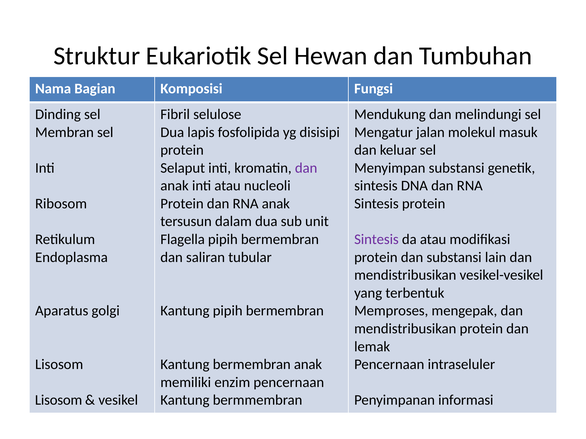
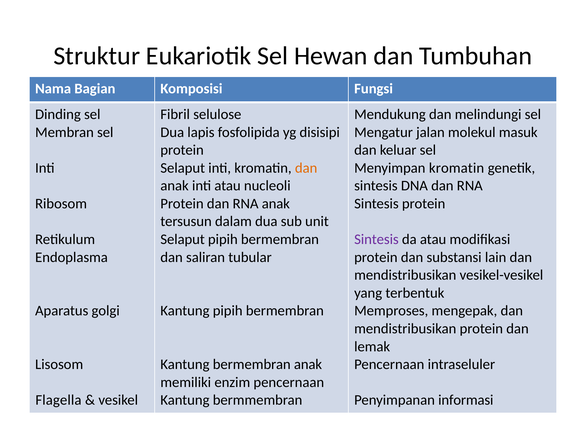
dan at (306, 168) colour: purple -> orange
Menyimpan substansi: substansi -> kromatin
Flagella at (183, 240): Flagella -> Selaput
Lisosom at (59, 401): Lisosom -> Flagella
